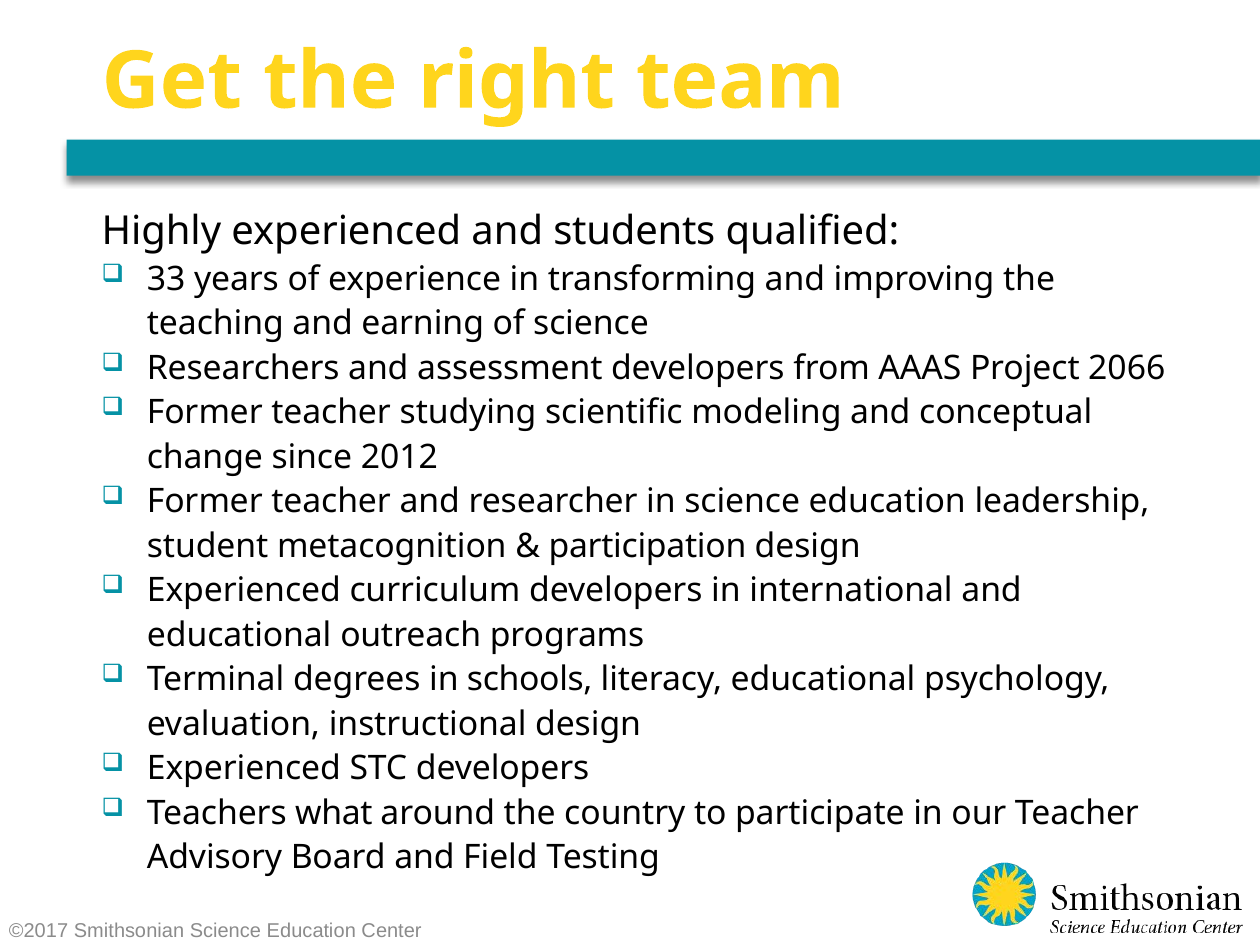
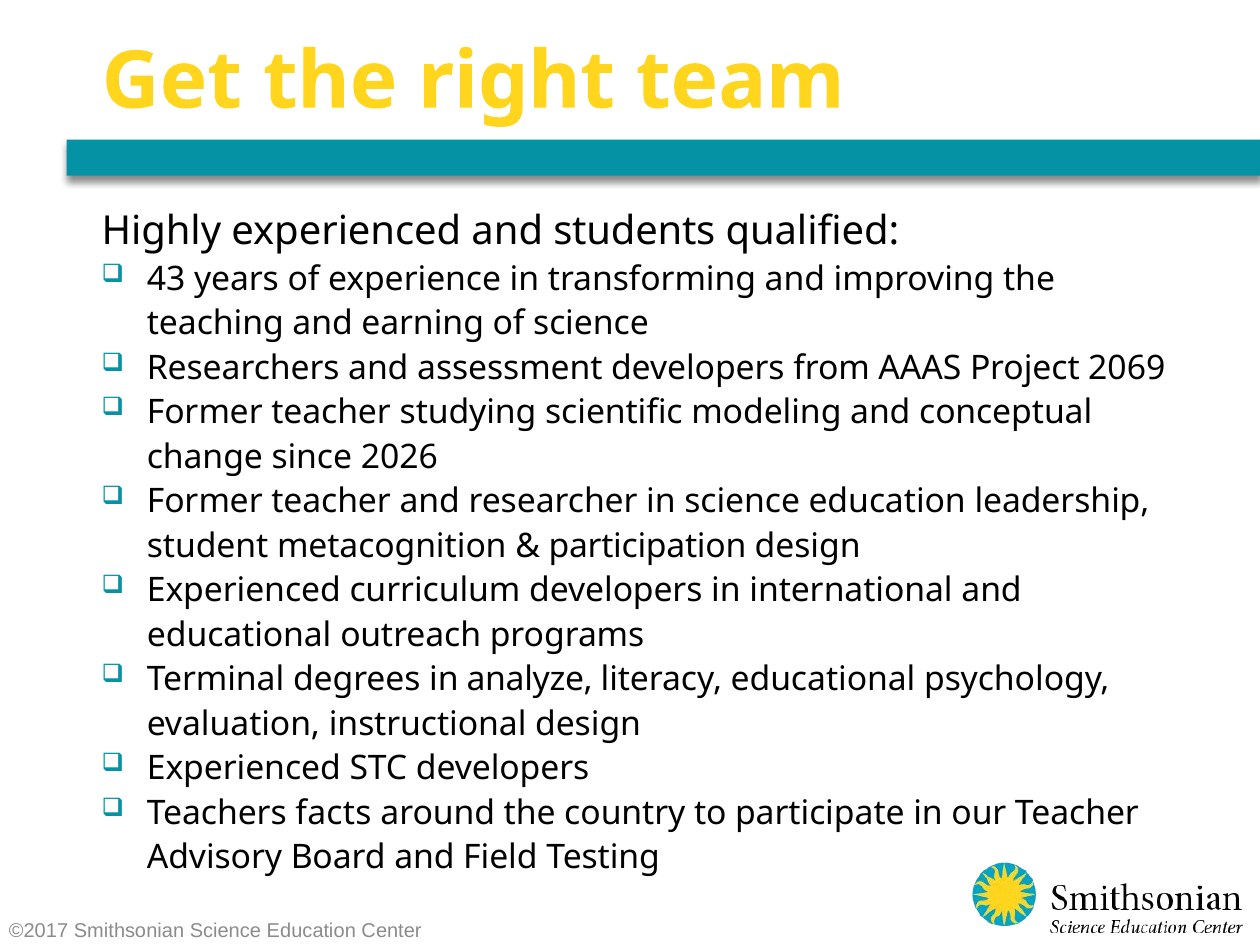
33: 33 -> 43
2066: 2066 -> 2069
2012: 2012 -> 2026
schools: schools -> analyze
what: what -> facts
